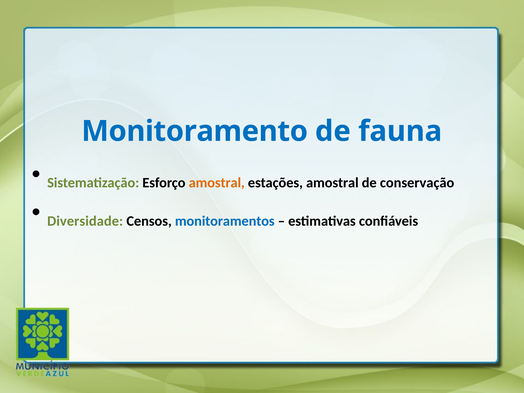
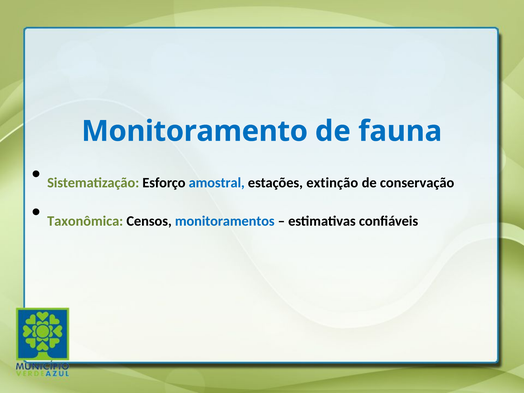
amostral at (217, 183) colour: orange -> blue
estações amostral: amostral -> extinção
Diversidade: Diversidade -> Taxonômica
